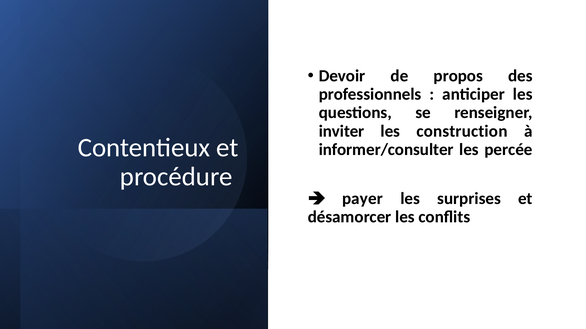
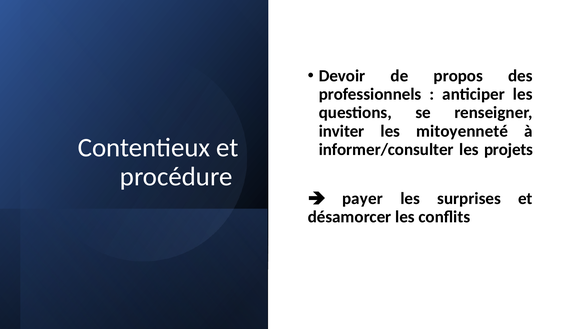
construction: construction -> mitoyenneté
percée: percée -> projets
